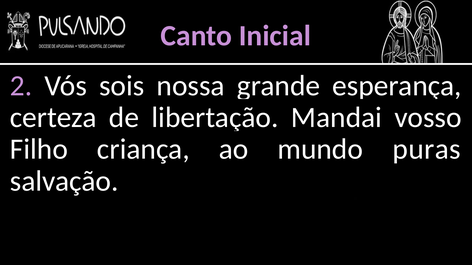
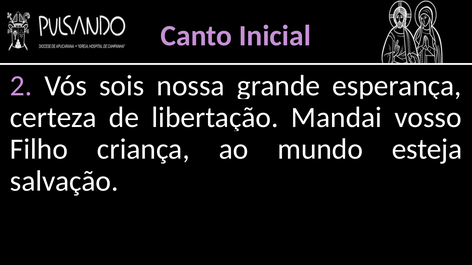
puras: puras -> esteja
